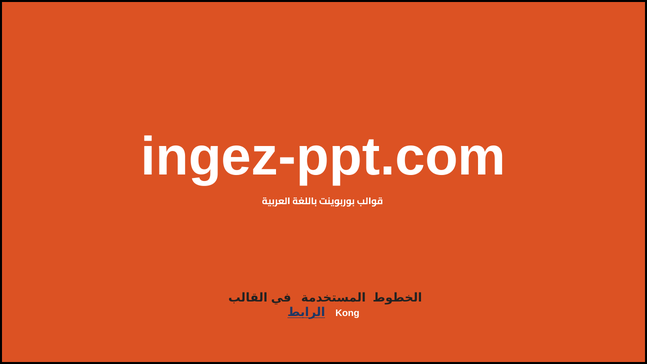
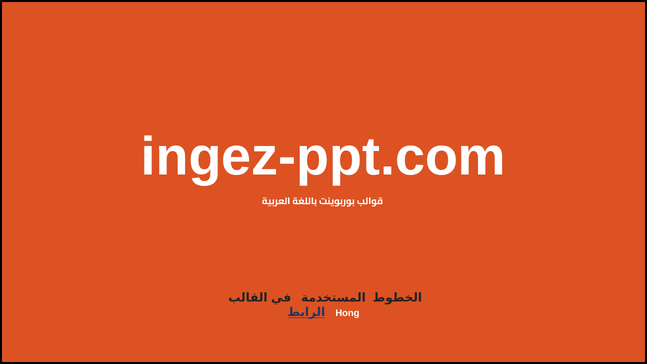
Kong: Kong -> Hong
